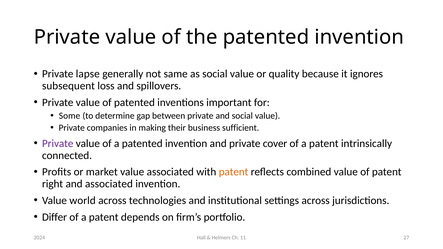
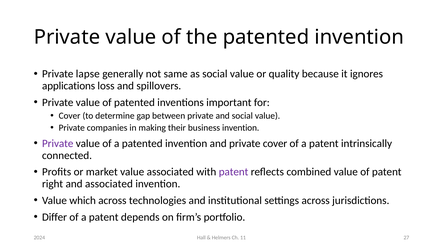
subsequent: subsequent -> applications
Some at (70, 116): Some -> Cover
business sufficient: sufficient -> invention
patent at (234, 172) colour: orange -> purple
world: world -> which
